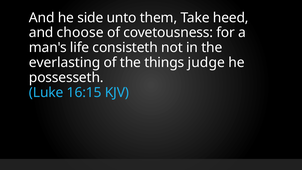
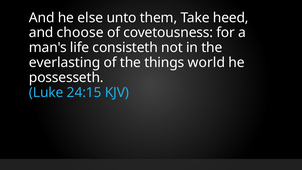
side: side -> else
judge: judge -> world
16:15: 16:15 -> 24:15
